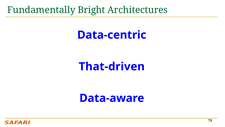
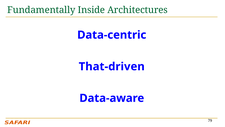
Bright: Bright -> Inside
